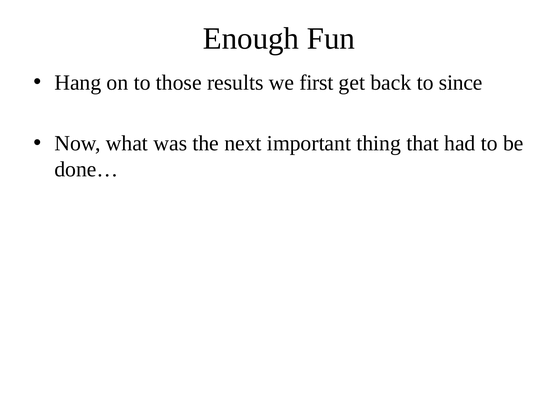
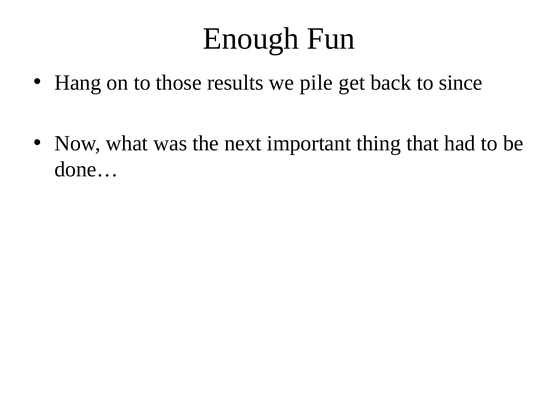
first: first -> pile
